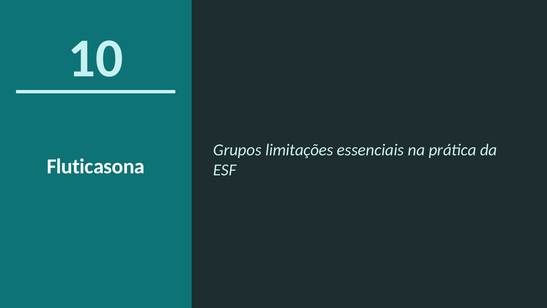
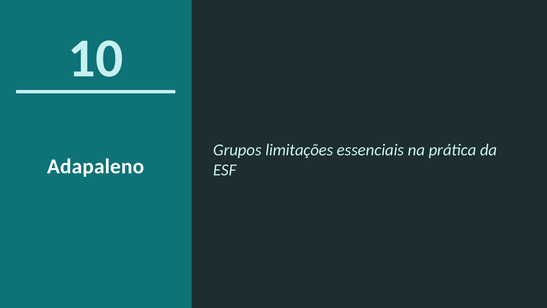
Fluticasona: Fluticasona -> Adapaleno
